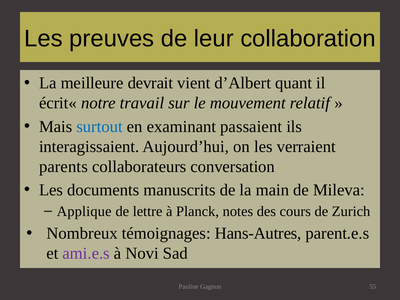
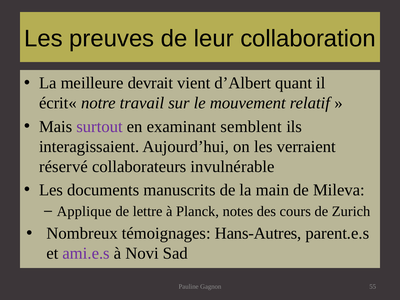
surtout colour: blue -> purple
passaient: passaient -> semblent
parents: parents -> réservé
conversation: conversation -> invulnérable
